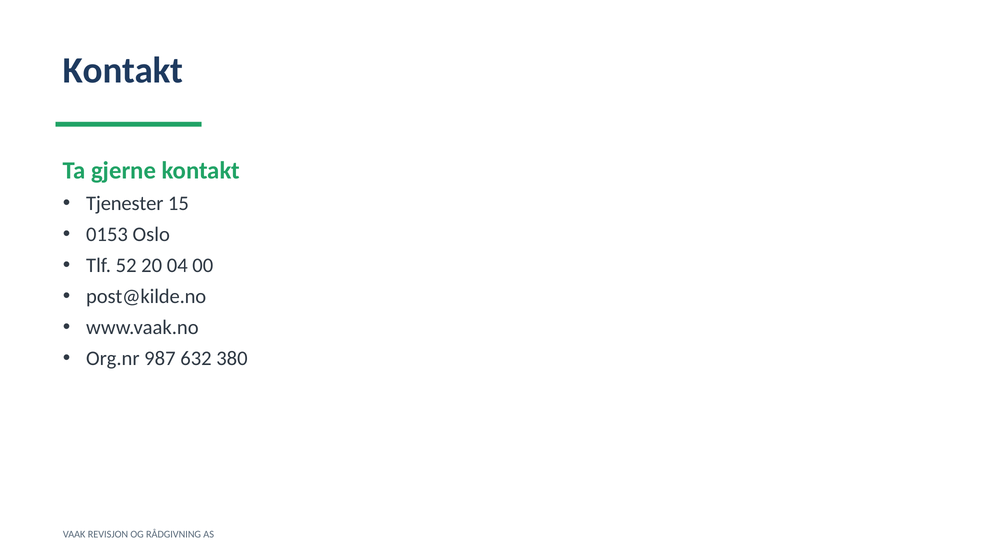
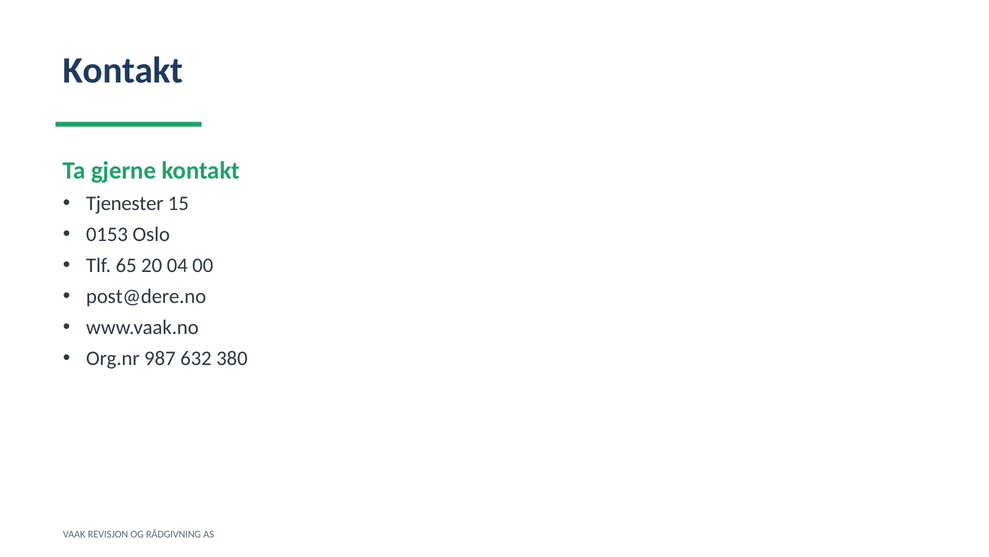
52: 52 -> 65
post@kilde.no: post@kilde.no -> post@dere.no
